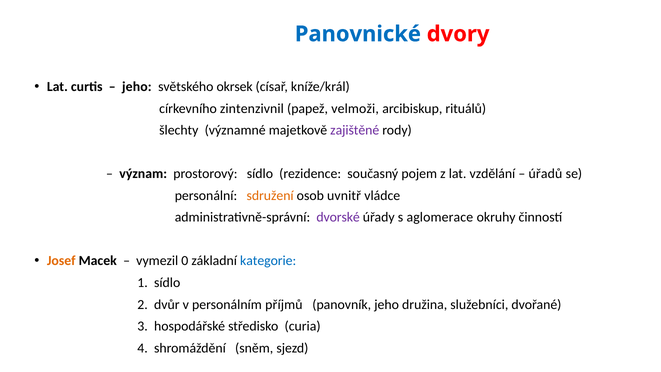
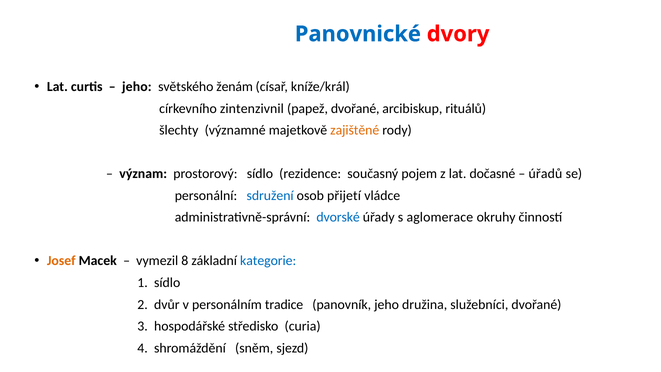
okrsek: okrsek -> ženám
papež velmoži: velmoži -> dvořané
zajištěné colour: purple -> orange
vzdělání: vzdělání -> dočasné
sdružení colour: orange -> blue
uvnitř: uvnitř -> přijetí
dvorské colour: purple -> blue
0: 0 -> 8
příjmů: příjmů -> tradice
